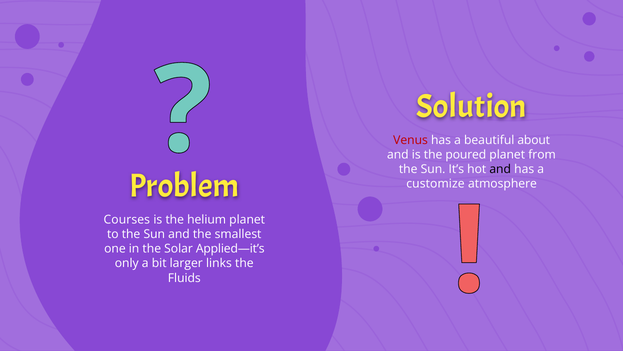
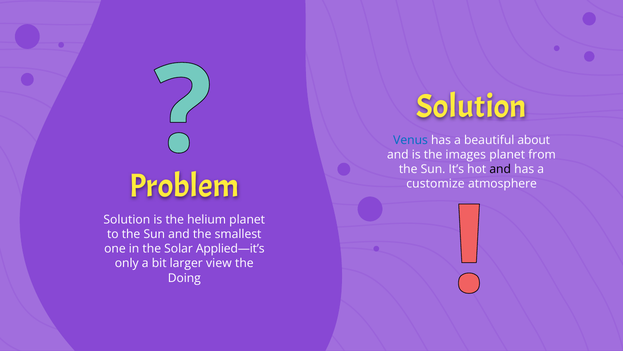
Venus colour: red -> blue
poured: poured -> images
Courses at (127, 219): Courses -> Solution
links: links -> view
Fluids: Fluids -> Doing
